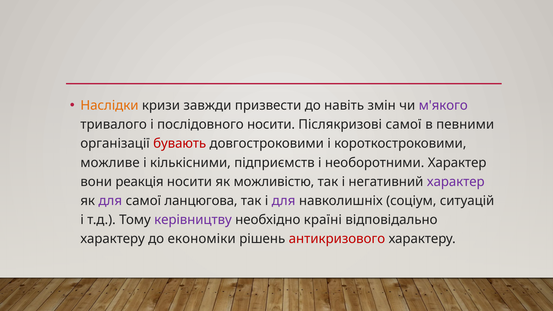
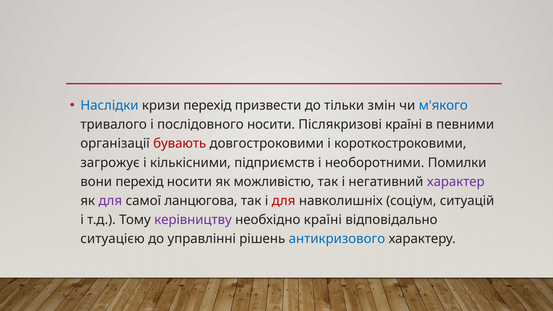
Наслідки colour: orange -> blue
кризи завжди: завжди -> перехід
навіть: навіть -> тільки
м'якого colour: purple -> blue
Післякризові самої: самої -> країні
можливе: можливе -> загрожує
необоротними Характер: Характер -> Помилки
вони реакція: реакція -> перехід
для at (284, 201) colour: purple -> red
характеру at (113, 239): характеру -> ситуацією
економіки: економіки -> управлінні
антикризового colour: red -> blue
